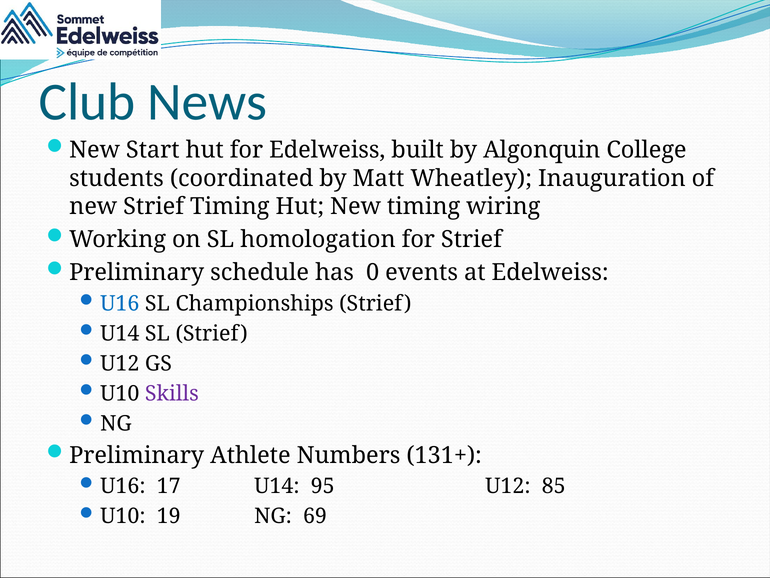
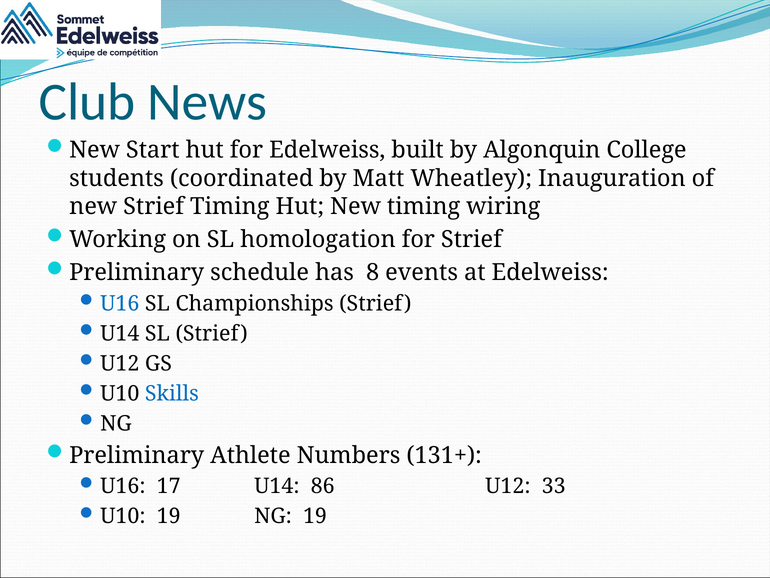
0: 0 -> 8
Skills colour: purple -> blue
95: 95 -> 86
85: 85 -> 33
NG 69: 69 -> 19
